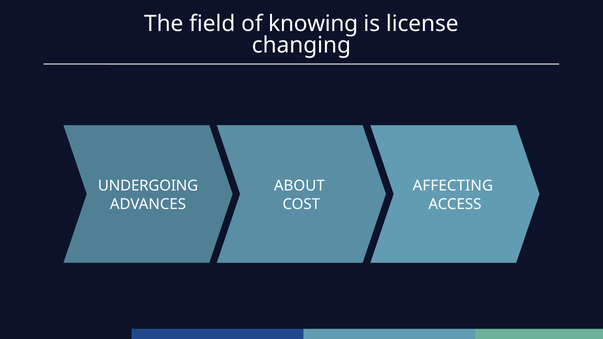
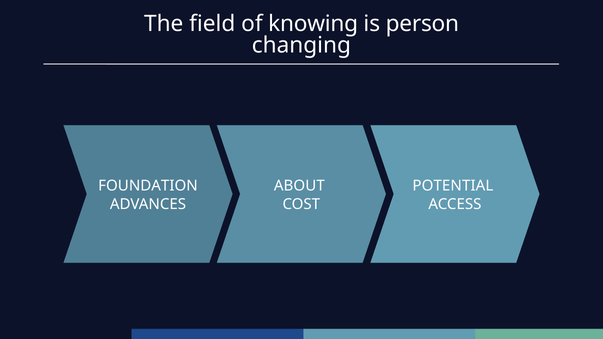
license: license -> person
UNDERGOING: UNDERGOING -> FOUNDATION
AFFECTING: AFFECTING -> POTENTIAL
